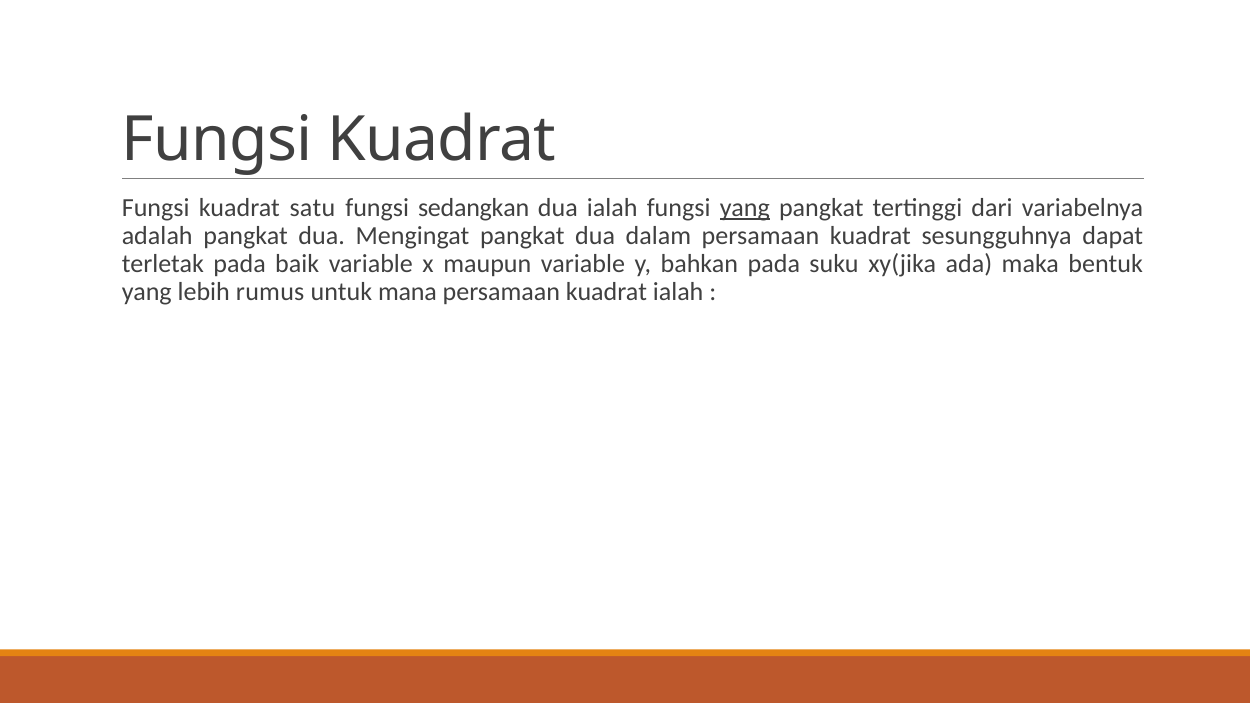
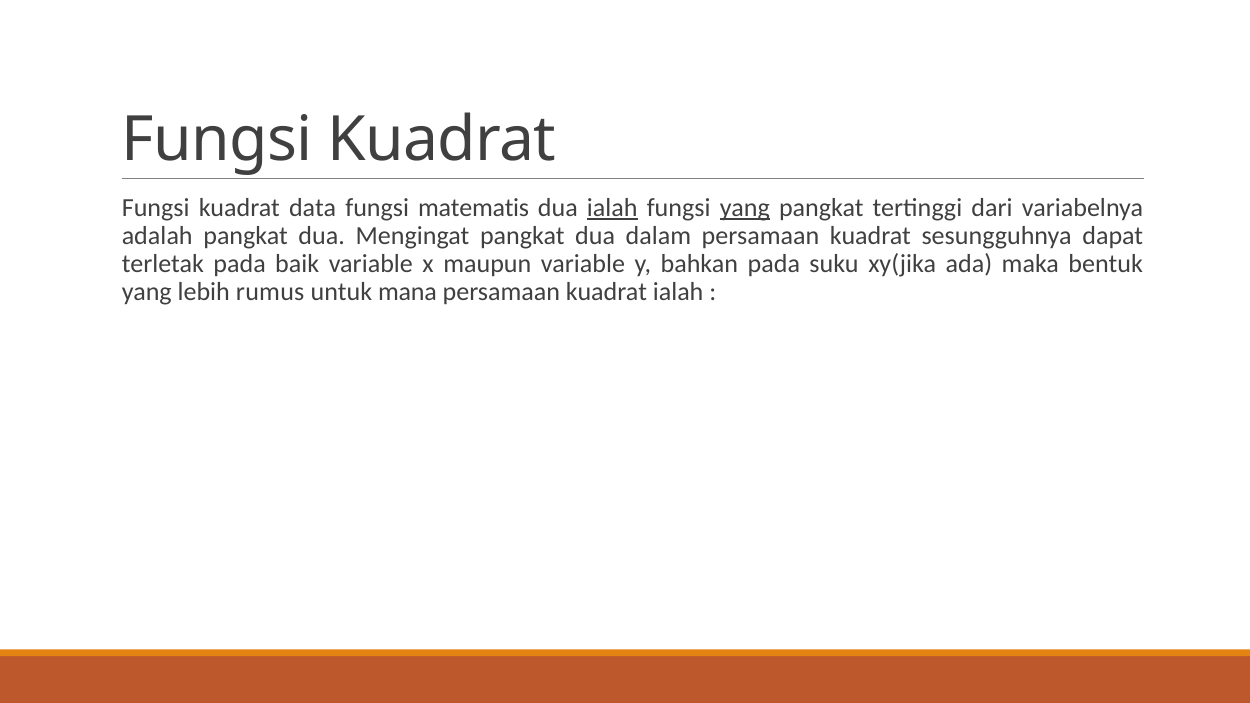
satu: satu -> data
sedangkan: sedangkan -> matematis
ialah at (612, 208) underline: none -> present
